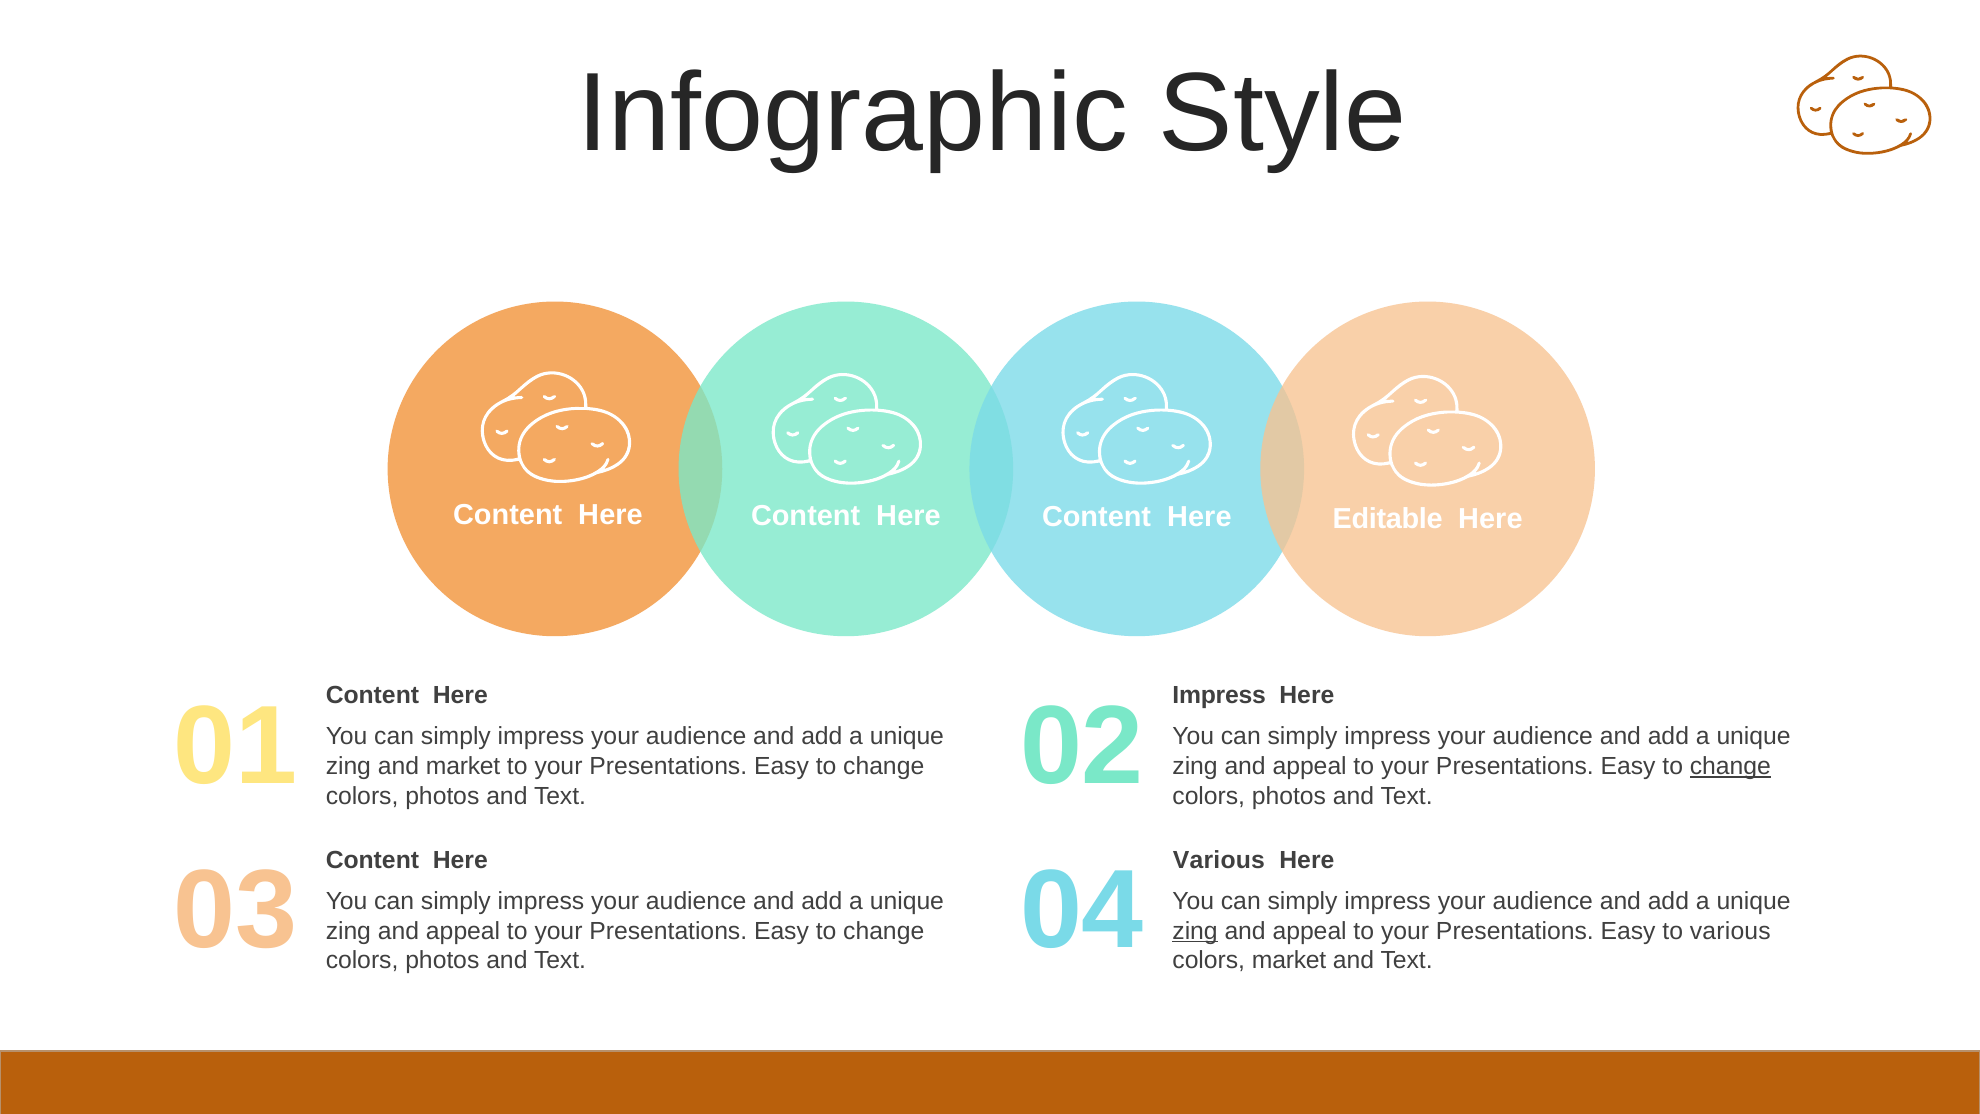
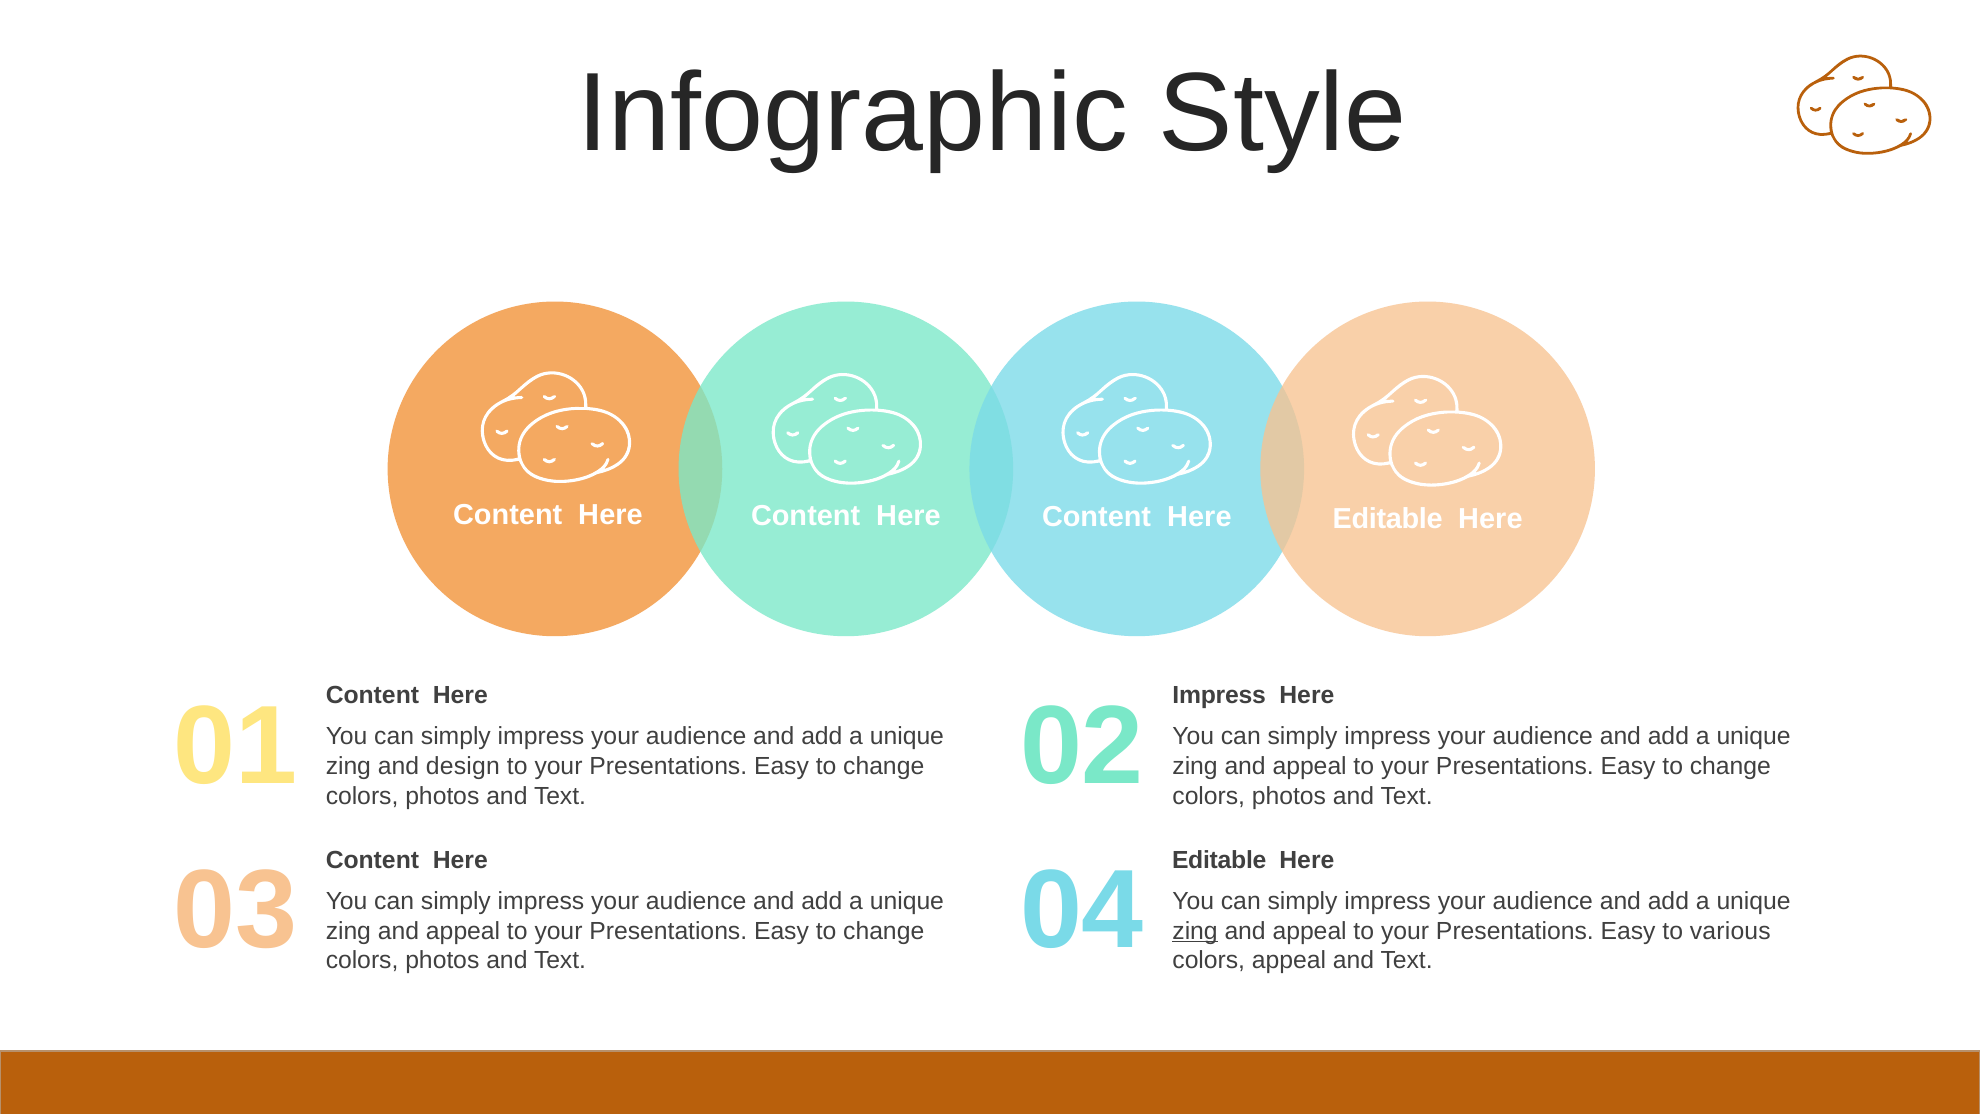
and market: market -> design
change at (1730, 766) underline: present -> none
Various at (1219, 860): Various -> Editable
colors market: market -> appeal
